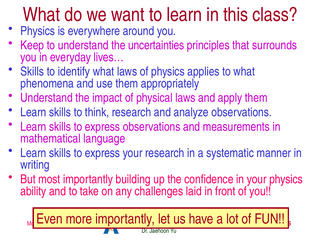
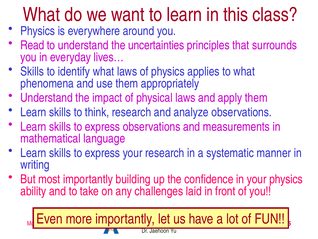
Keep: Keep -> Read
